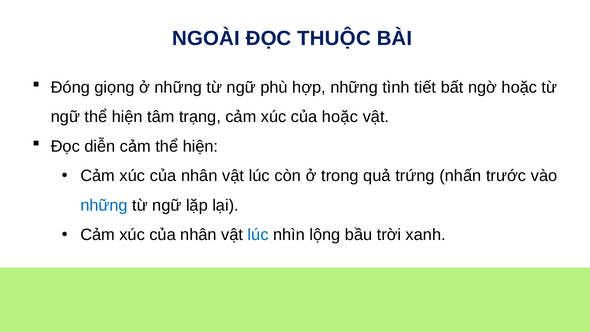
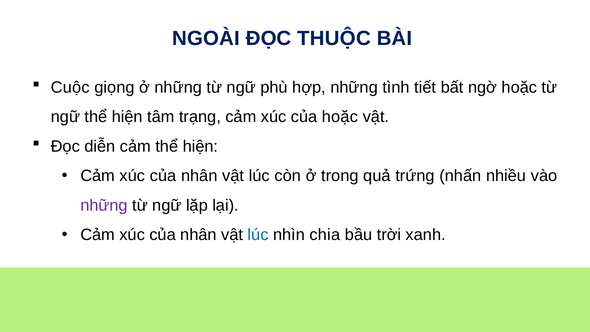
Đóng: Đóng -> Cuộc
trước: trước -> nhiều
những at (104, 205) colour: blue -> purple
lộng: lộng -> chia
